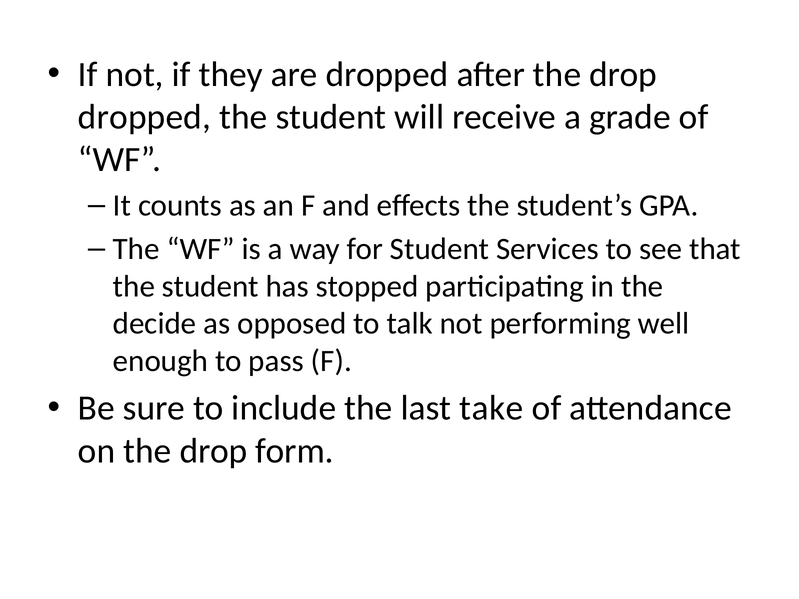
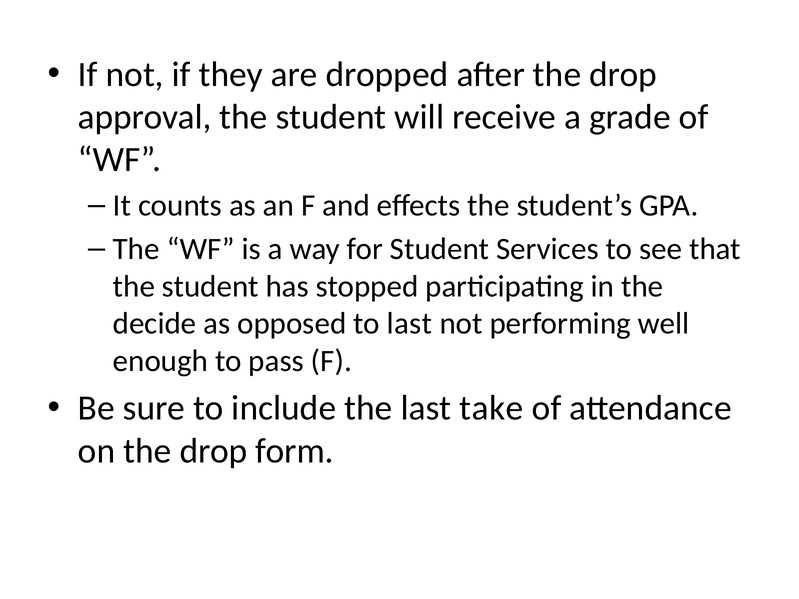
dropped at (145, 117): dropped -> approval
to talk: talk -> last
